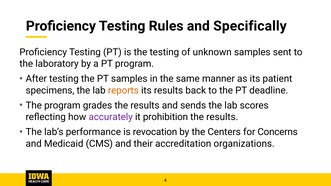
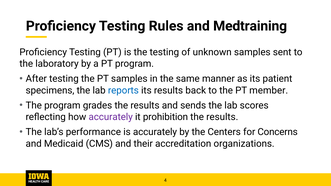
Specifically: Specifically -> Medtraining
reports colour: orange -> blue
deadline: deadline -> member
is revocation: revocation -> accurately
